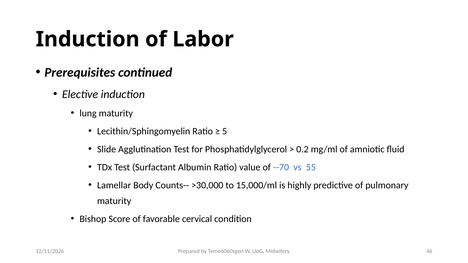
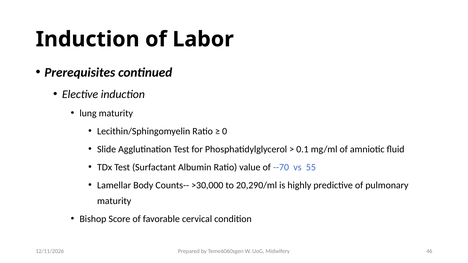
5: 5 -> 0
0.2: 0.2 -> 0.1
15,000/ml: 15,000/ml -> 20,290/ml
